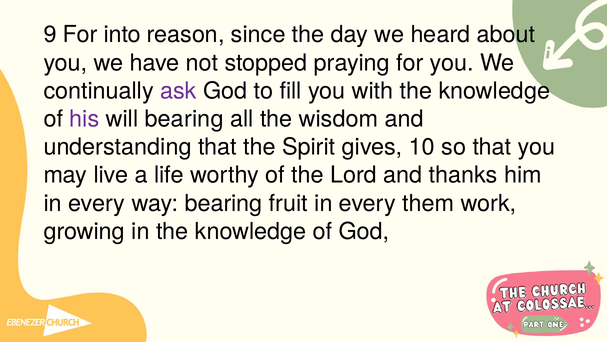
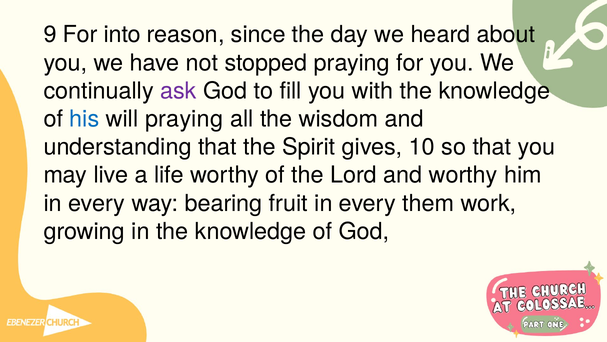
his colour: purple -> blue
will bearing: bearing -> praying
and thanks: thanks -> worthy
